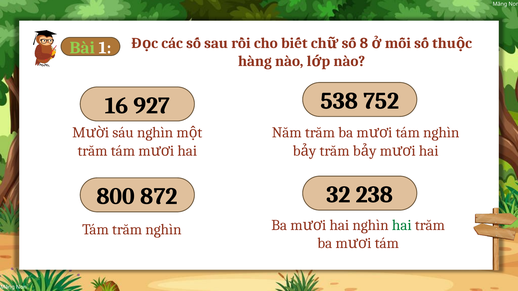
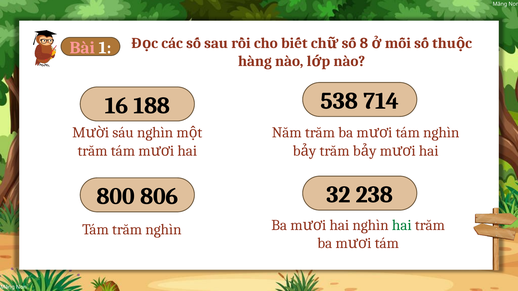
Bài colour: light green -> pink
927: 927 -> 188
752: 752 -> 714
872: 872 -> 806
